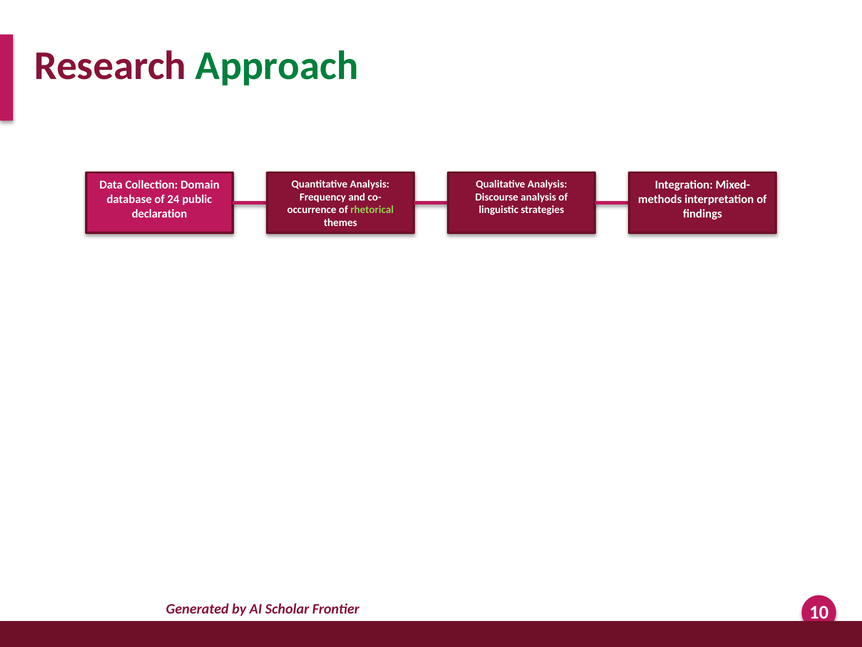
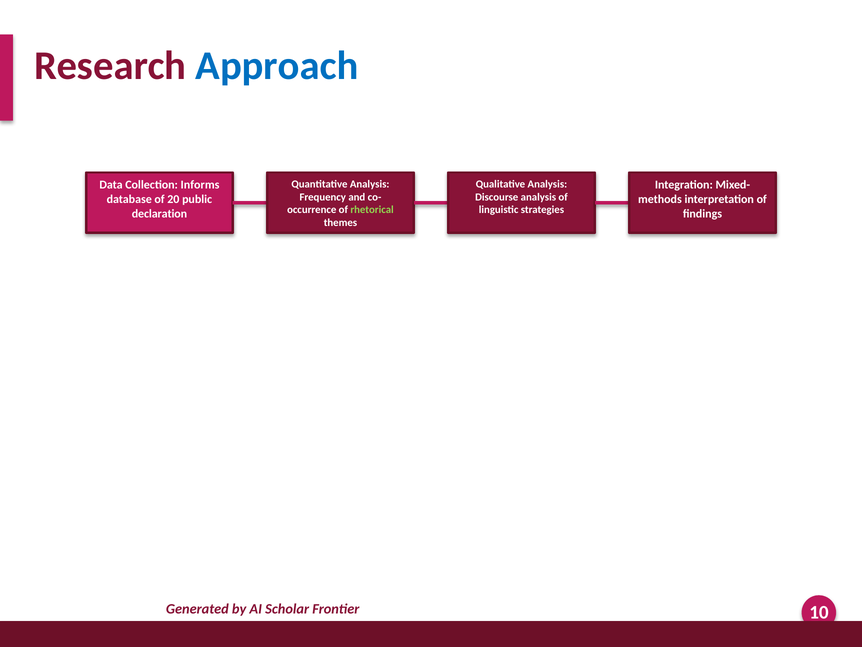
Approach colour: green -> blue
Domain: Domain -> Informs
24: 24 -> 20
